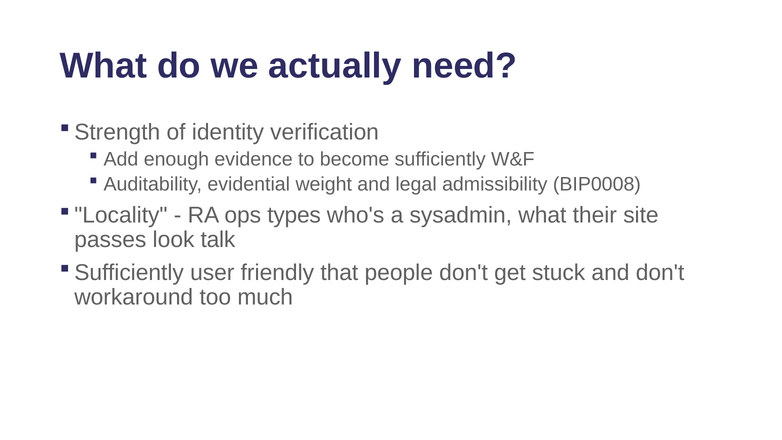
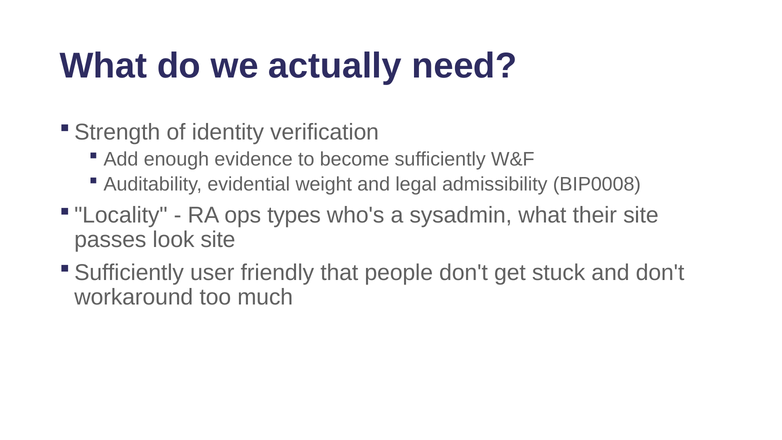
look talk: talk -> site
